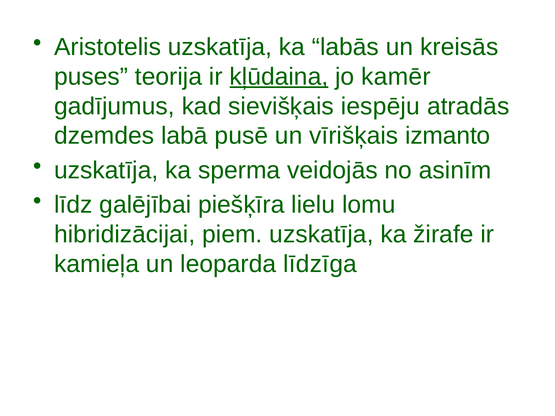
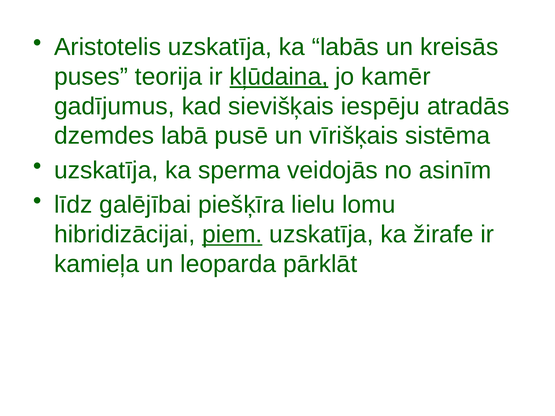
izmanto: izmanto -> sistēma
piem underline: none -> present
līdzīga: līdzīga -> pārklāt
